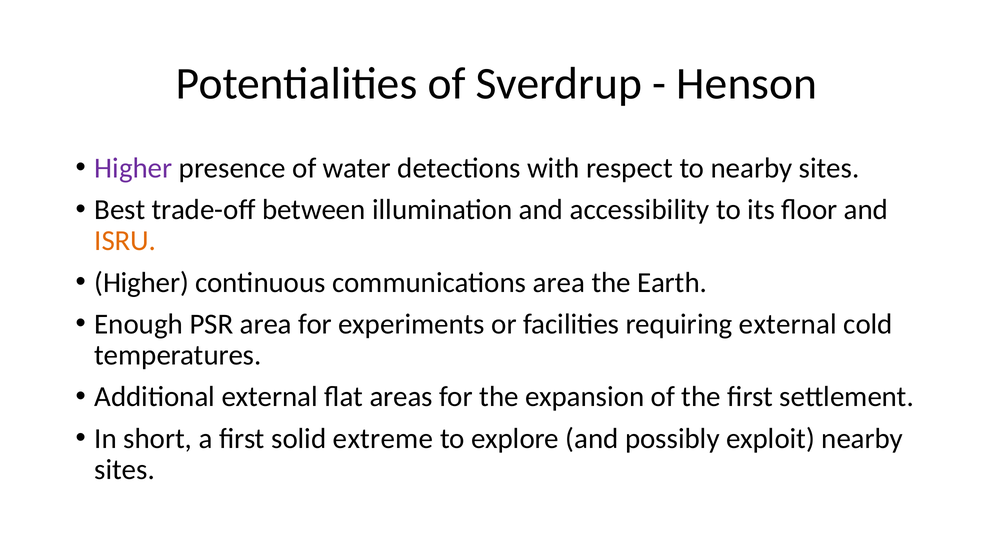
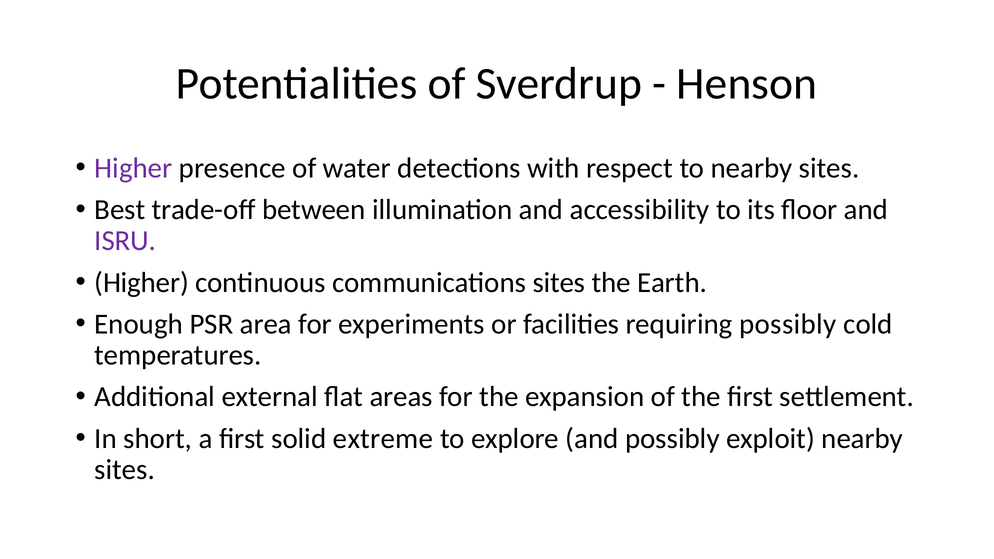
ISRU colour: orange -> purple
communications area: area -> sites
requiring external: external -> possibly
